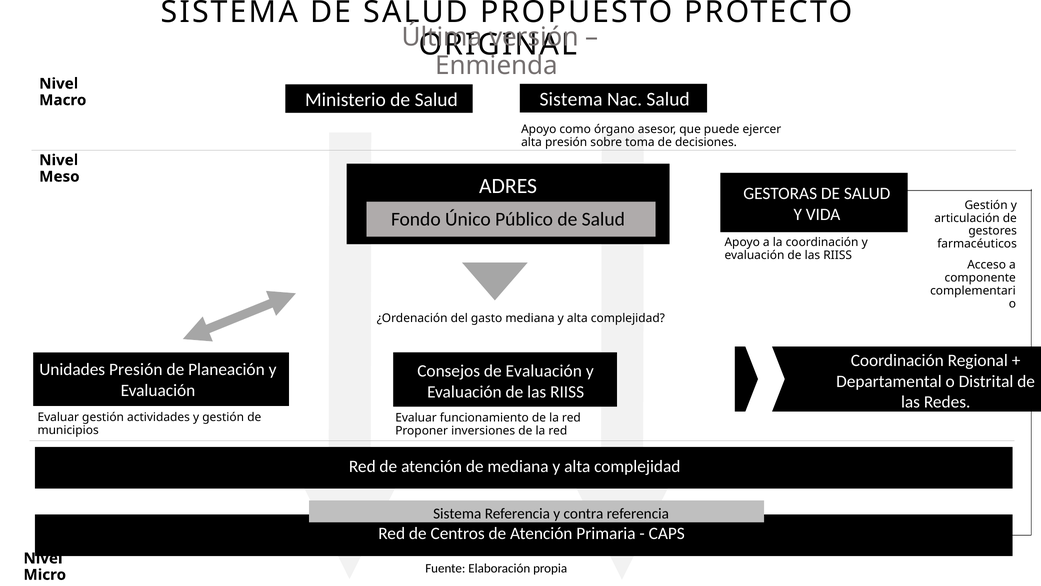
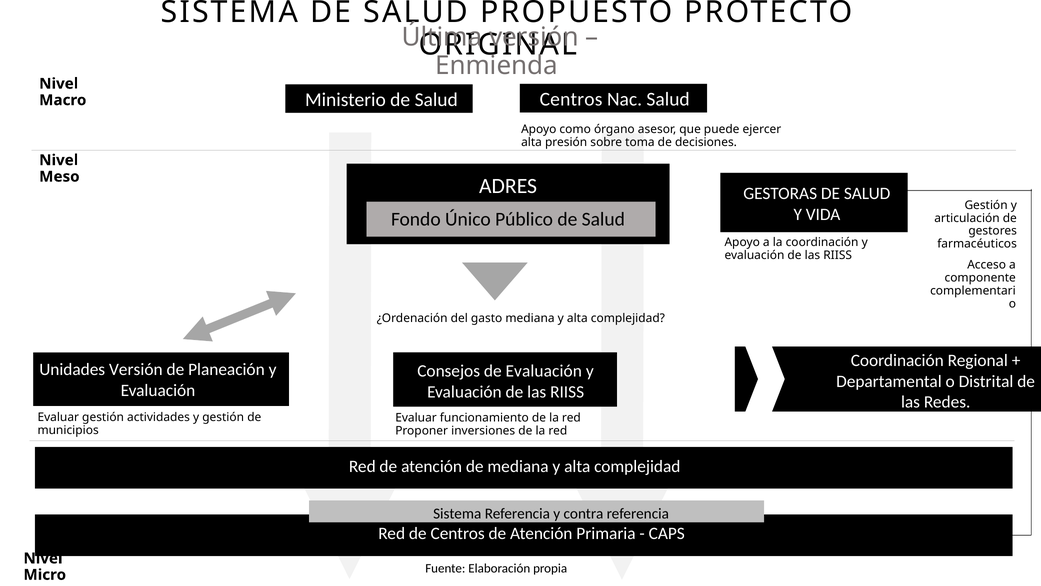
Salud Sistema: Sistema -> Centros
Unidades Presión: Presión -> Versión
